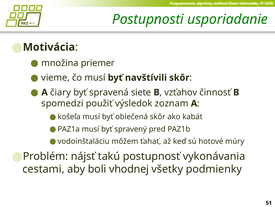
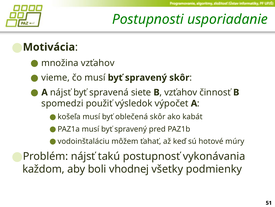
množina priemer: priemer -> vzťahov
čo musí byť navštívili: navštívili -> spravený
A čiary: čiary -> nájsť
zoznam: zoznam -> výpočet
cestami: cestami -> každom
